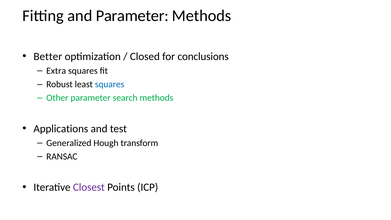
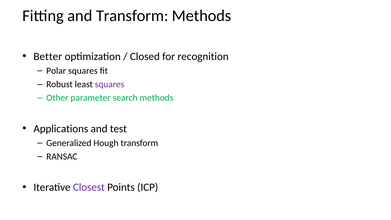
and Parameter: Parameter -> Transform
conclusions: conclusions -> recognition
Extra: Extra -> Polar
squares at (110, 84) colour: blue -> purple
